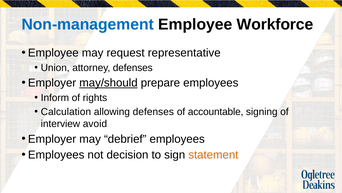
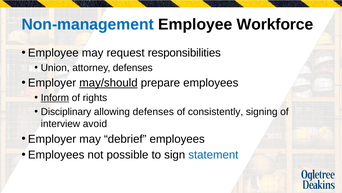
representative: representative -> responsibilities
Inform underline: none -> present
Calculation: Calculation -> Disciplinary
accountable: accountable -> consistently
decision: decision -> possible
statement colour: orange -> blue
